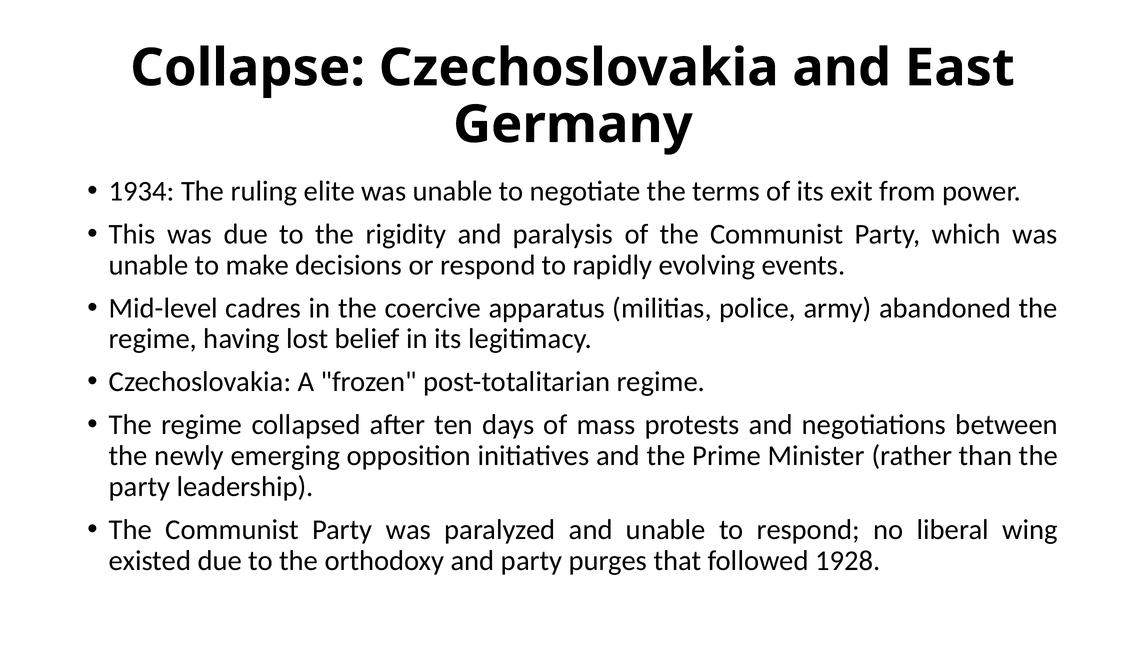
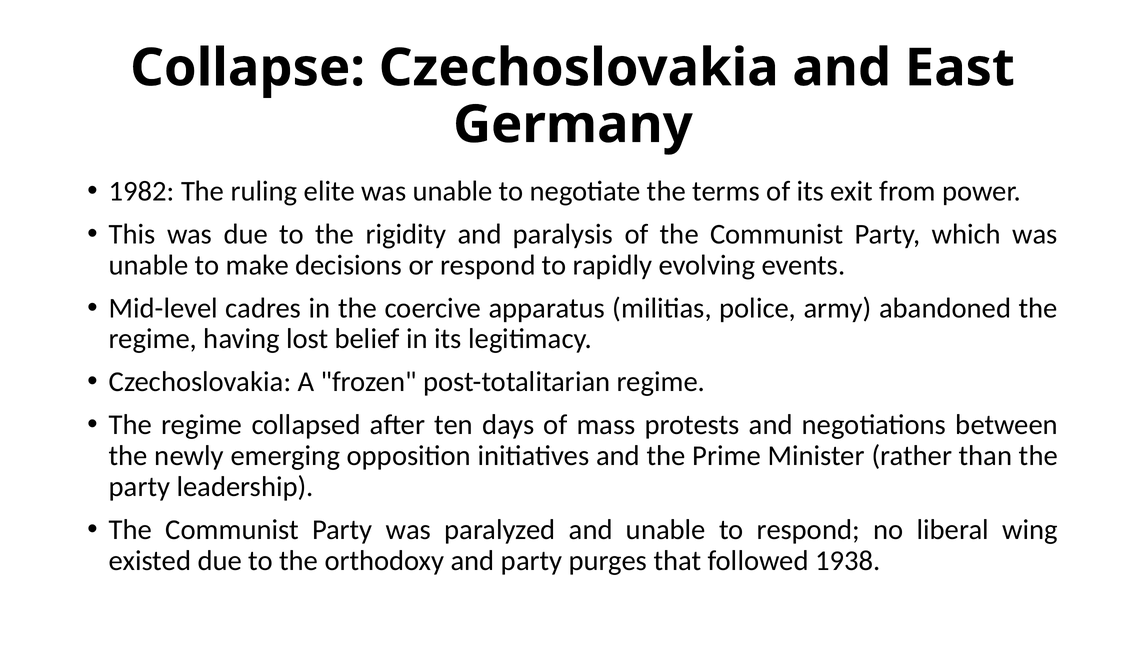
1934: 1934 -> 1982
1928: 1928 -> 1938
